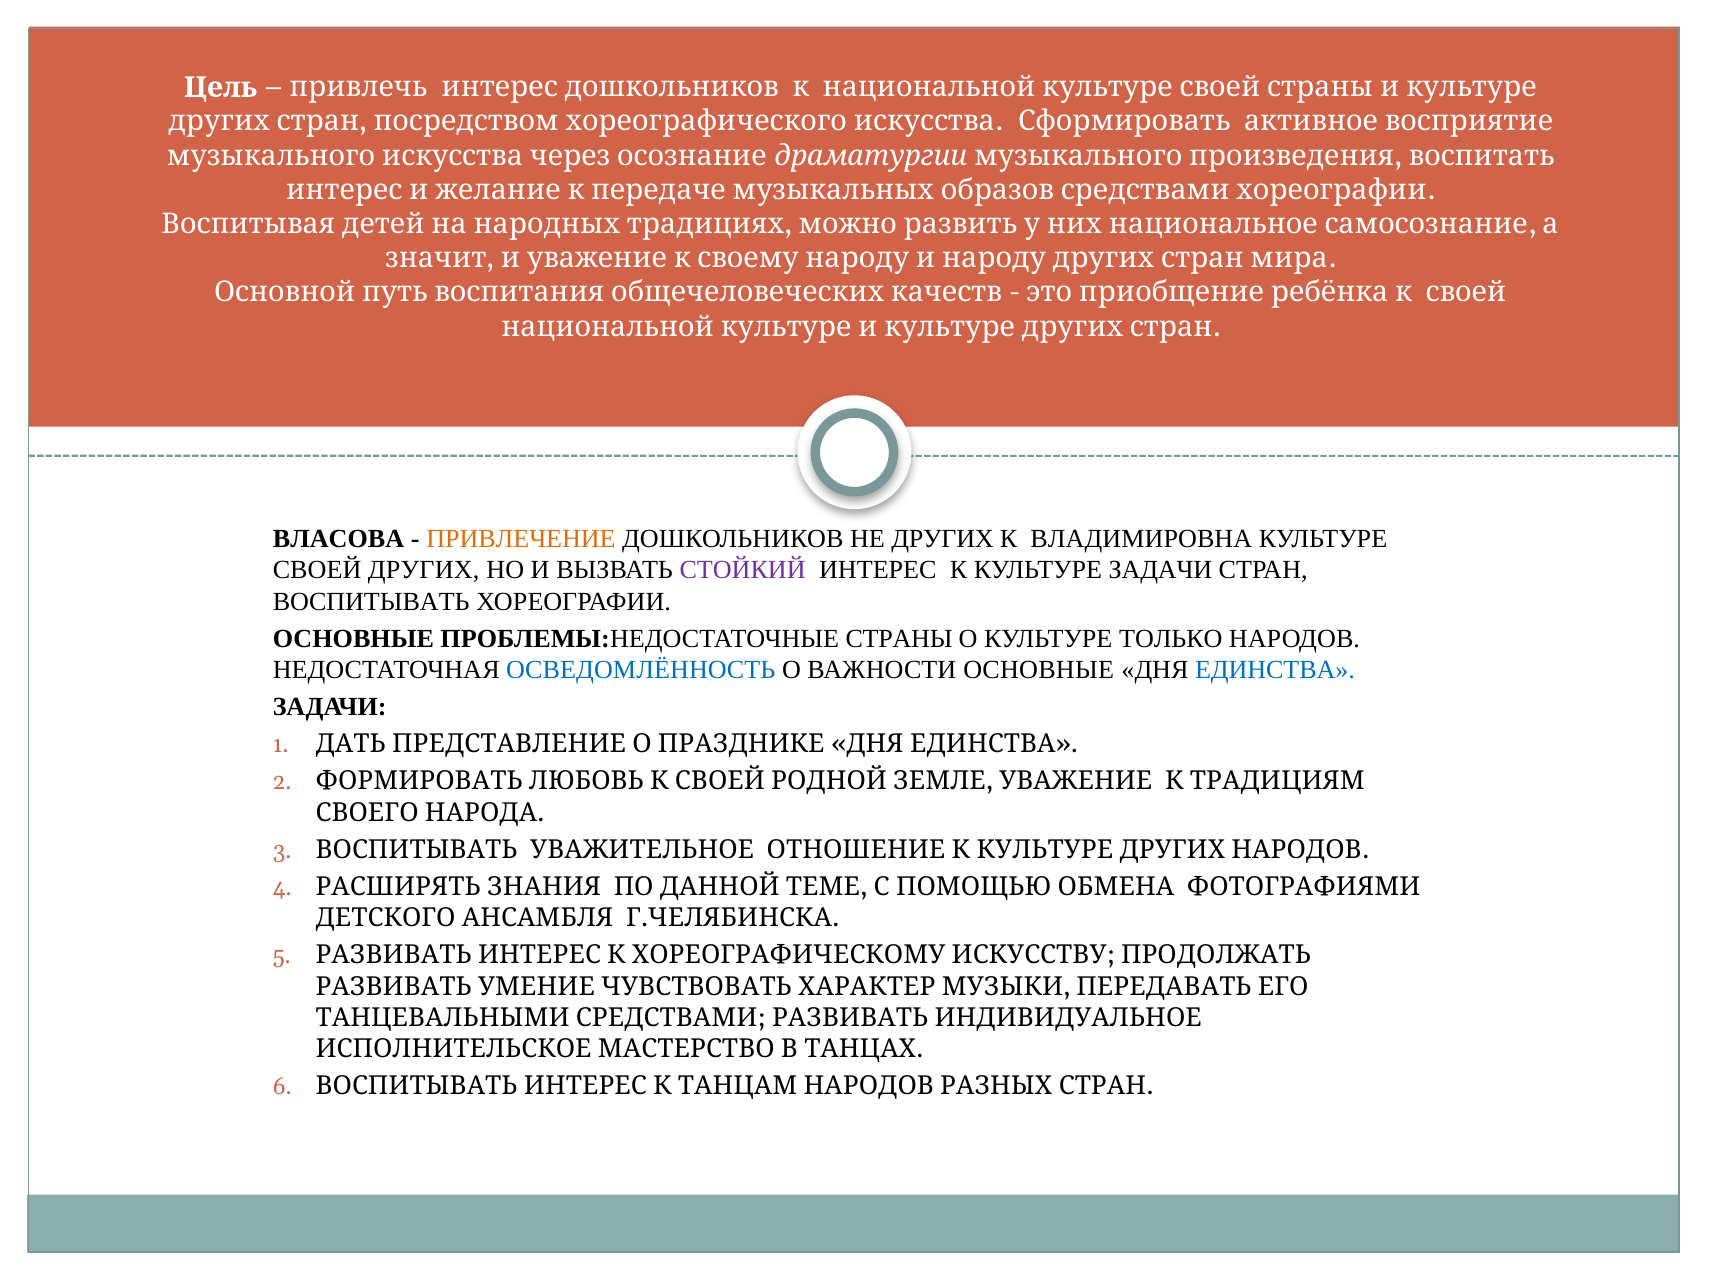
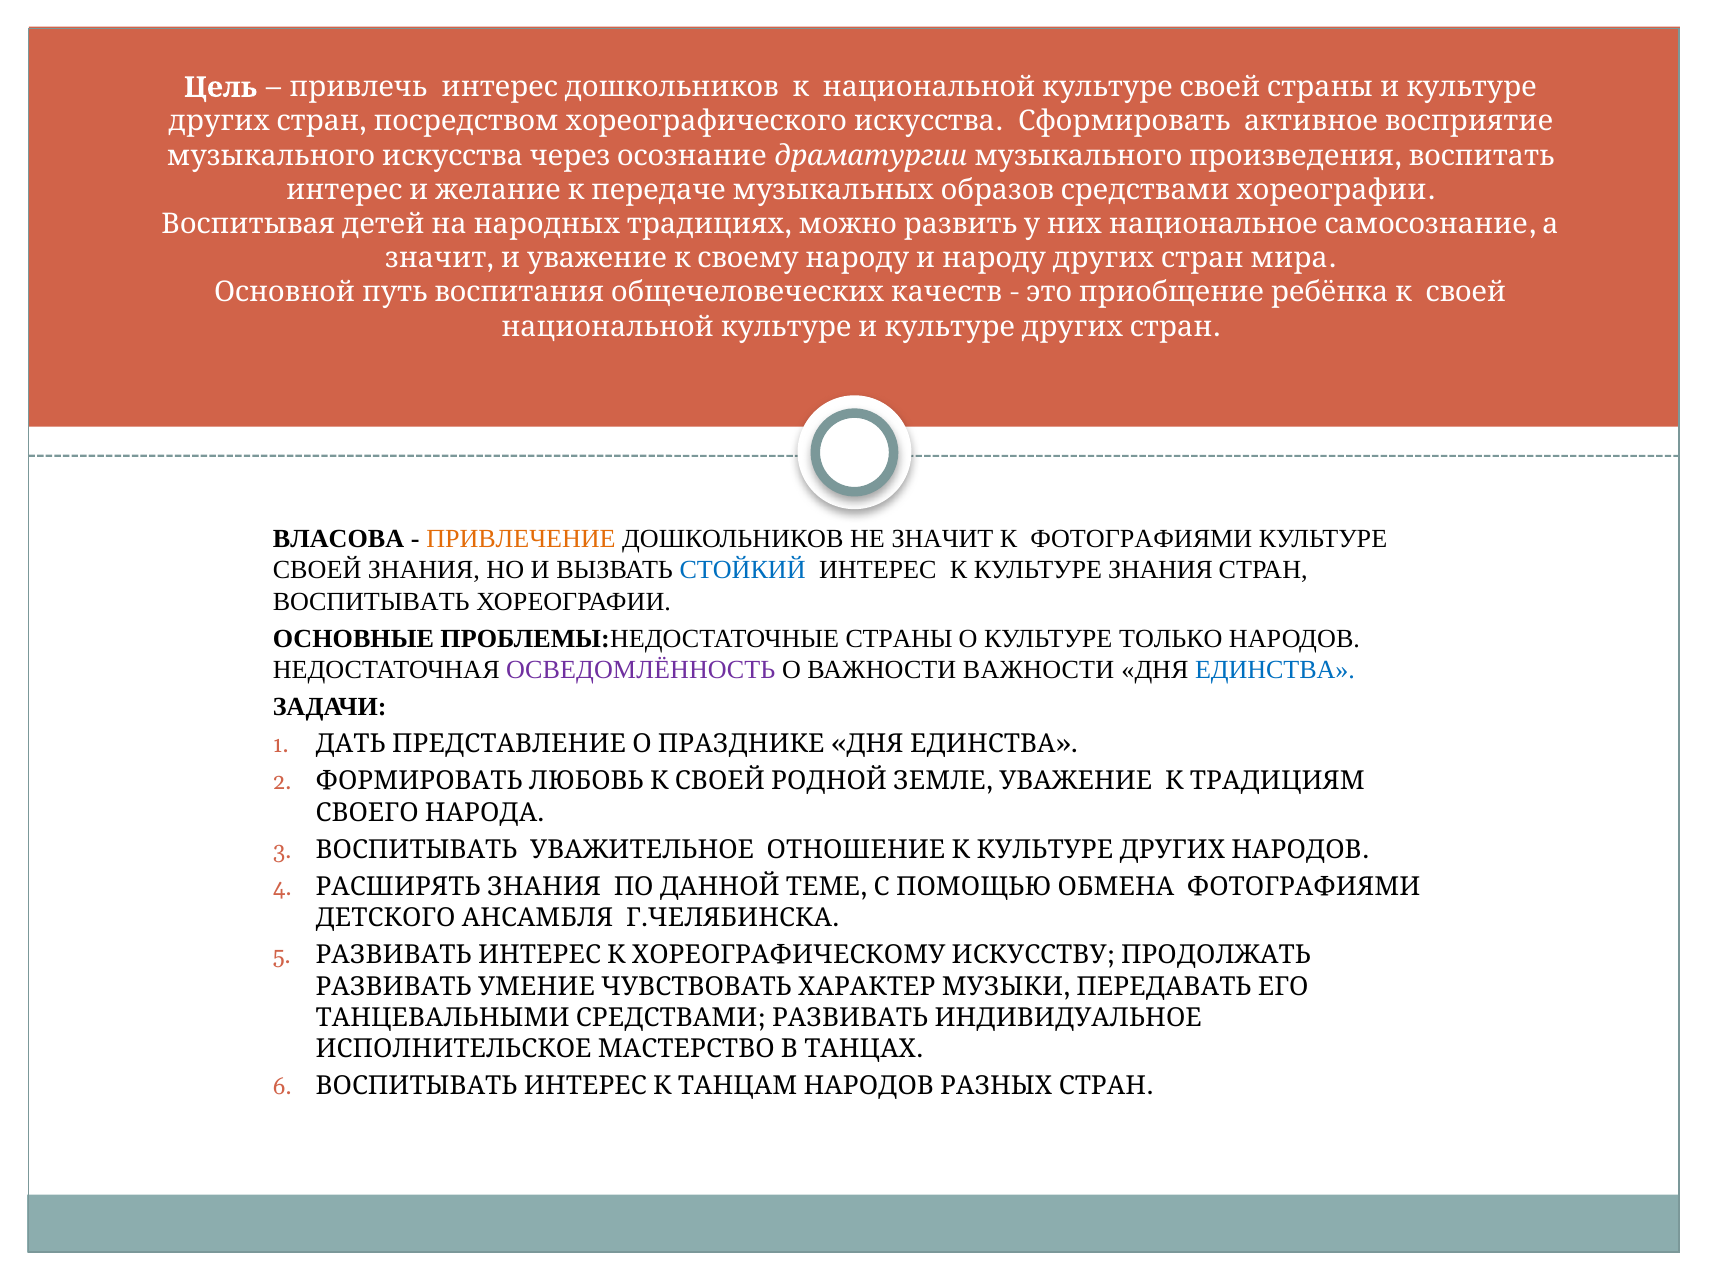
НЕ ДРУГИХ: ДРУГИХ -> ЗНАЧИТ
К ВЛАДИМИРОВНА: ВЛАДИМИРОВНА -> ФОТОГРАФИЯМИ
СВОЕЙ ДРУГИХ: ДРУГИХ -> ЗНАНИЯ
СТОЙКИЙ colour: purple -> blue
КУЛЬТУРЕ ЗАДАЧИ: ЗАДАЧИ -> ЗНАНИЯ
ОСВЕДОМЛЁННОСТЬ colour: blue -> purple
ВАЖНОСТИ ОСНОВНЫЕ: ОСНОВНЫЕ -> ВАЖНОСТИ
